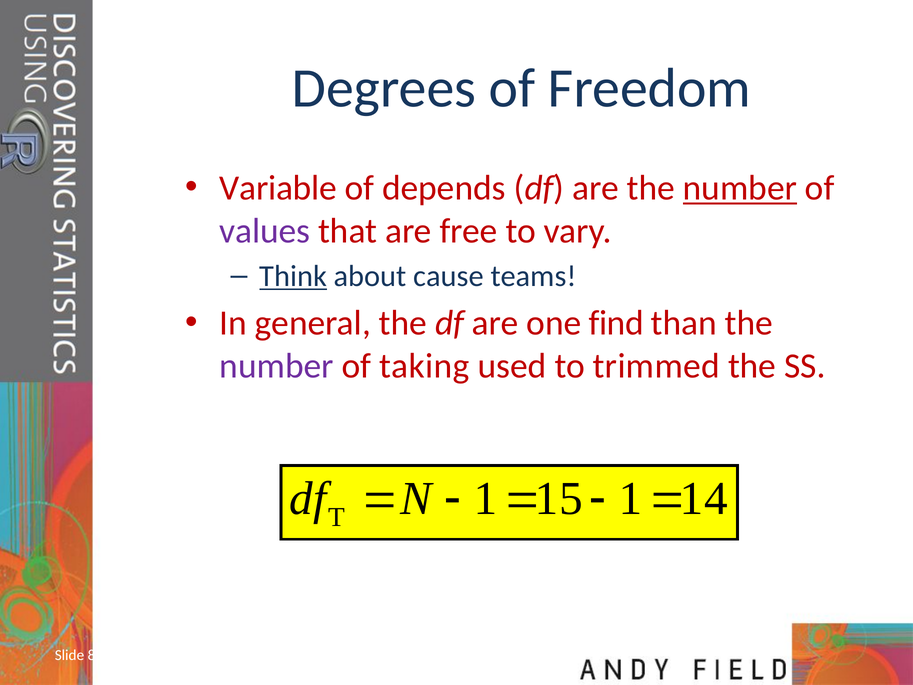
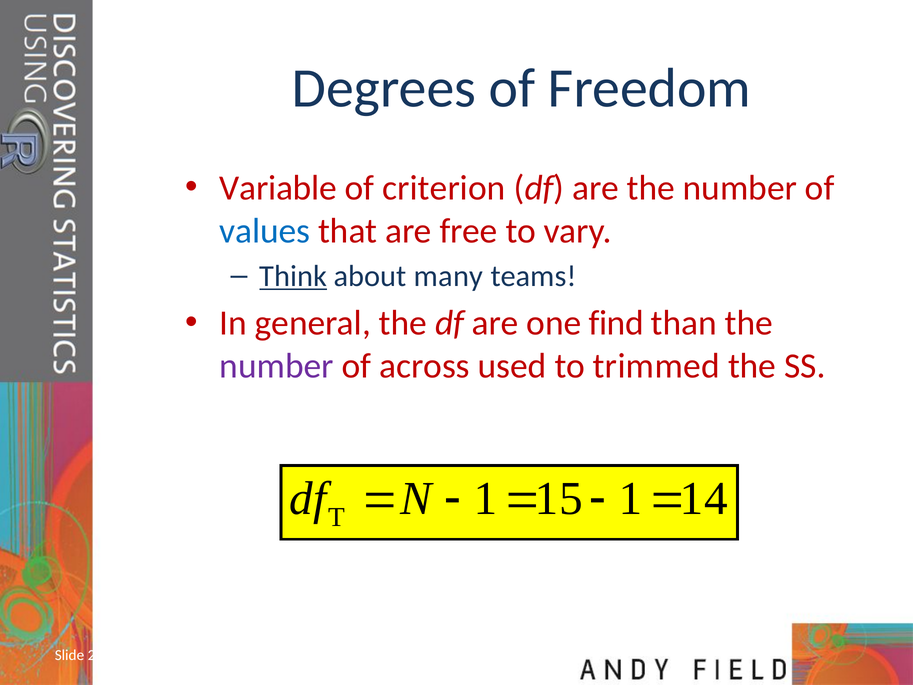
depends: depends -> criterion
number at (740, 188) underline: present -> none
values colour: purple -> blue
cause: cause -> many
taking: taking -> across
82: 82 -> 21
